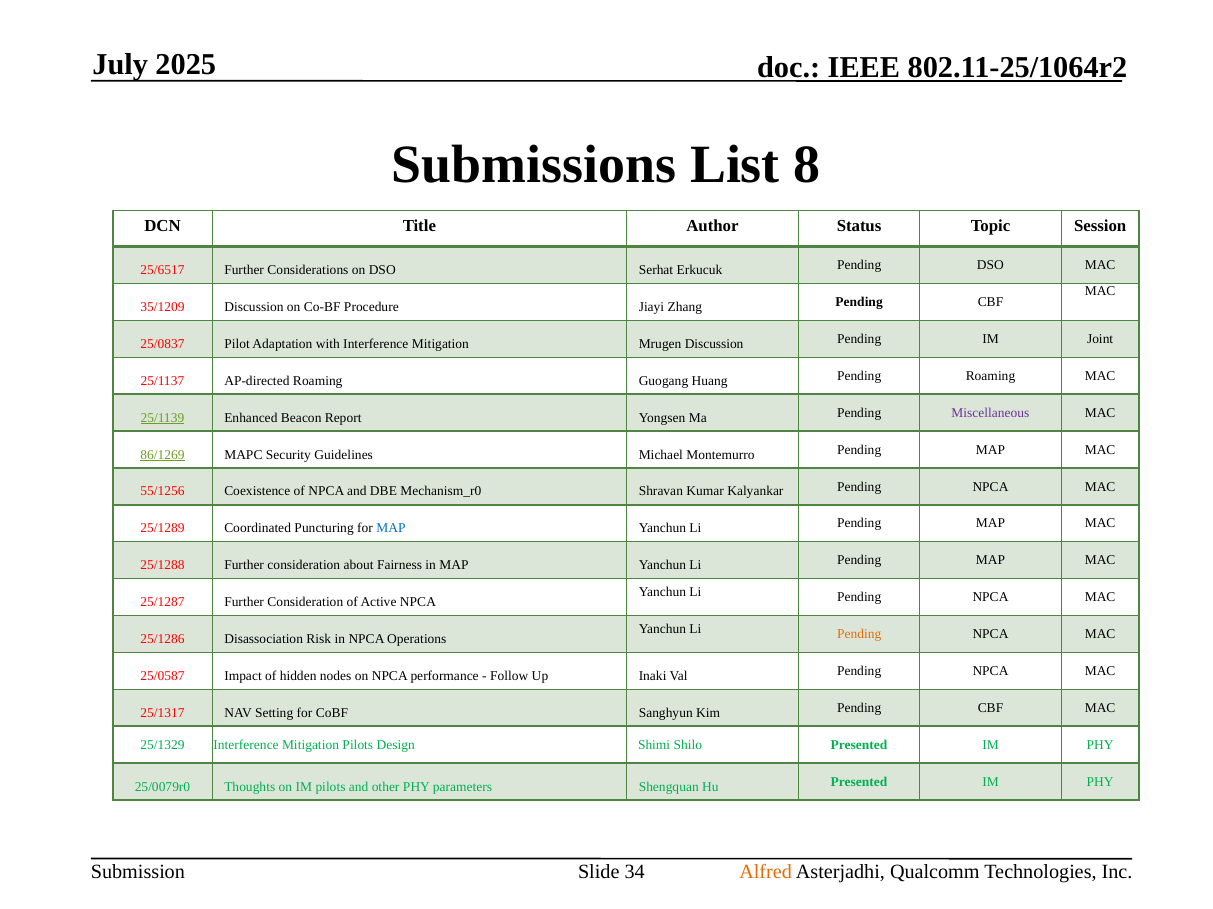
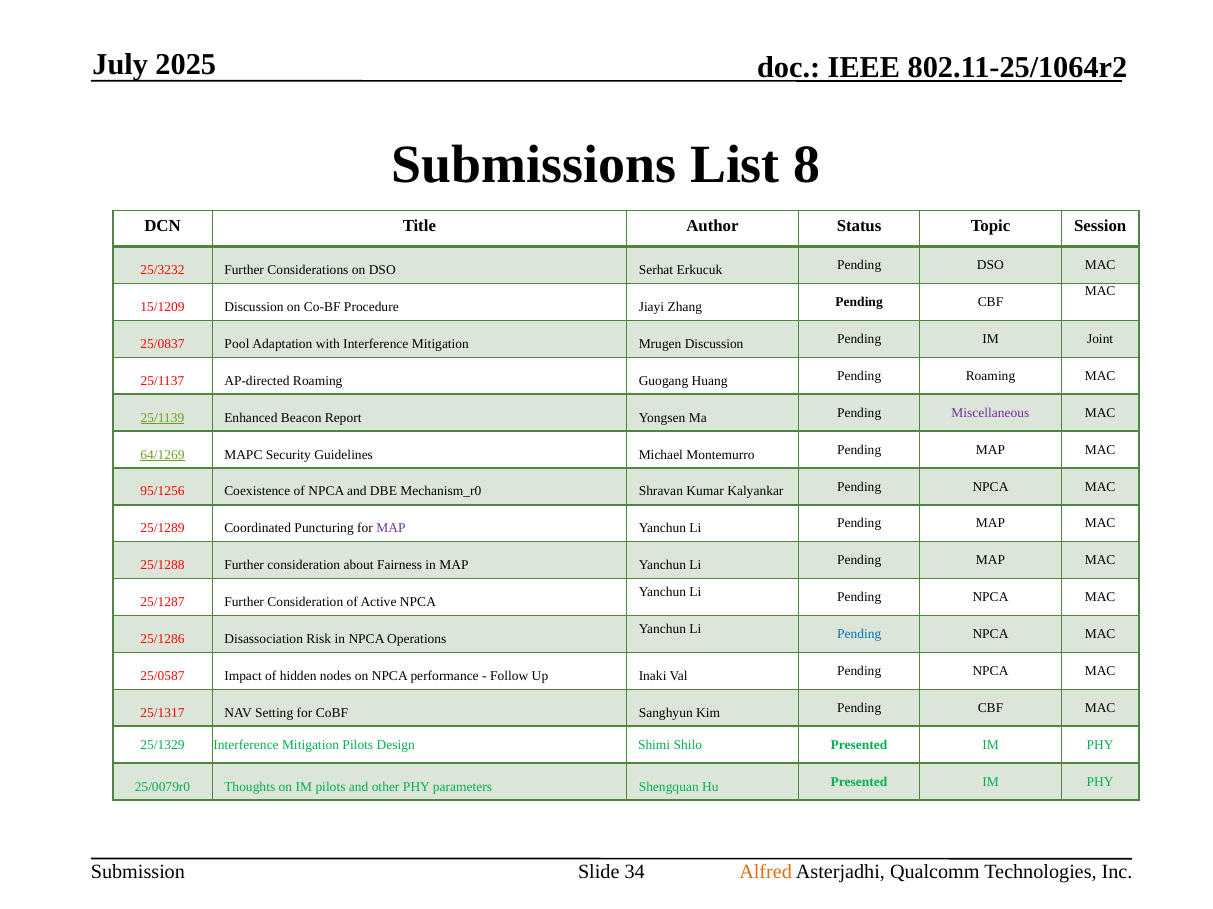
25/6517: 25/6517 -> 25/3232
35/1209: 35/1209 -> 15/1209
Pilot: Pilot -> Pool
86/1269: 86/1269 -> 64/1269
55/1256: 55/1256 -> 95/1256
MAP at (391, 529) colour: blue -> purple
Pending at (859, 635) colour: orange -> blue
